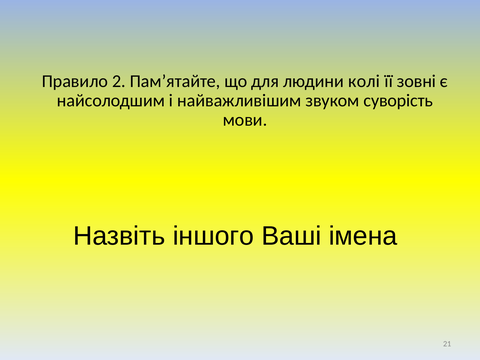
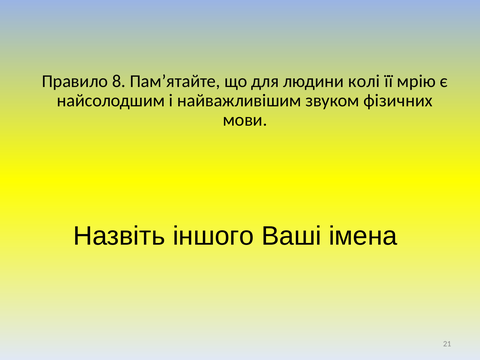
2: 2 -> 8
зовні: зовні -> мрію
суворість: суворість -> фізичних
